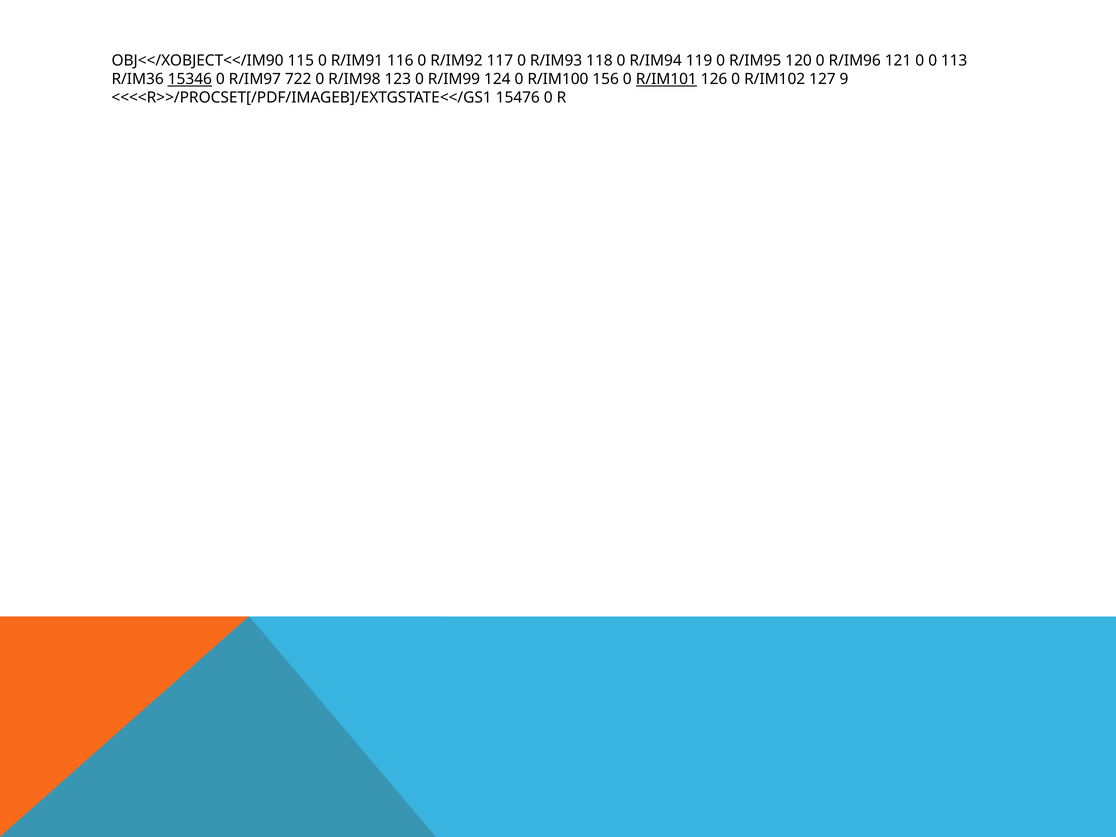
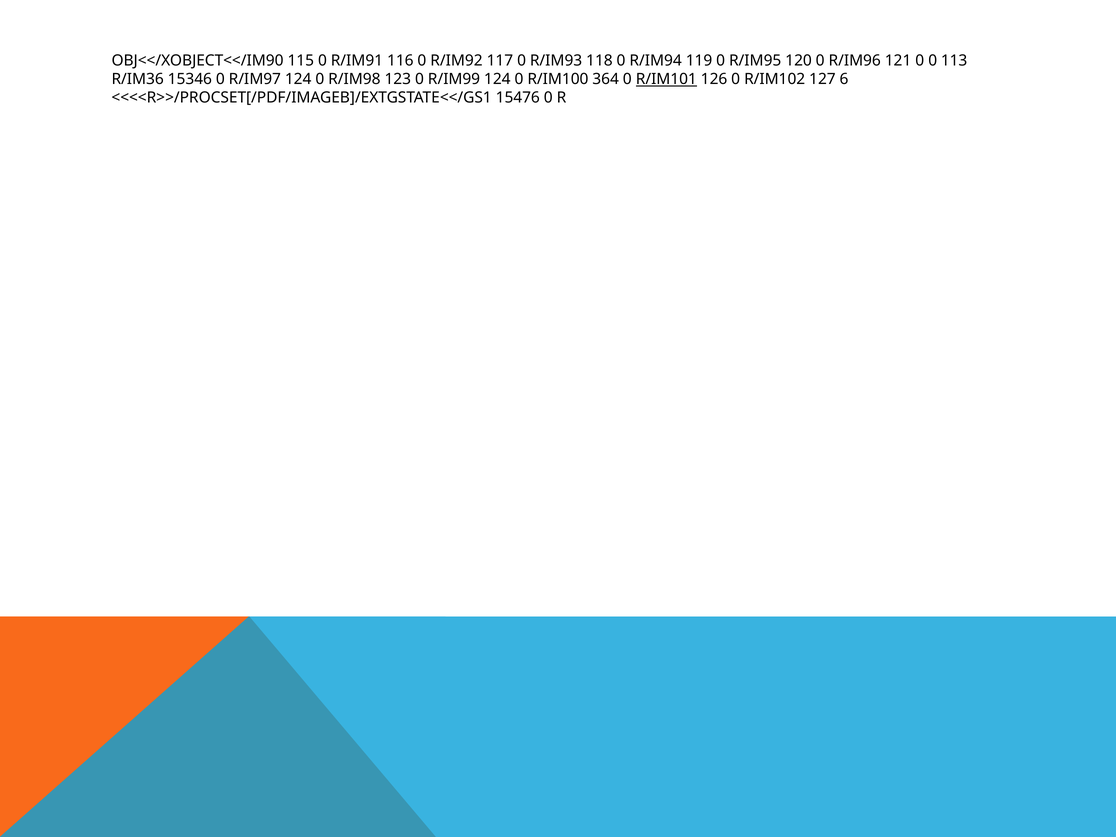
15346 underline: present -> none
R/IM97 722: 722 -> 124
156: 156 -> 364
9: 9 -> 6
